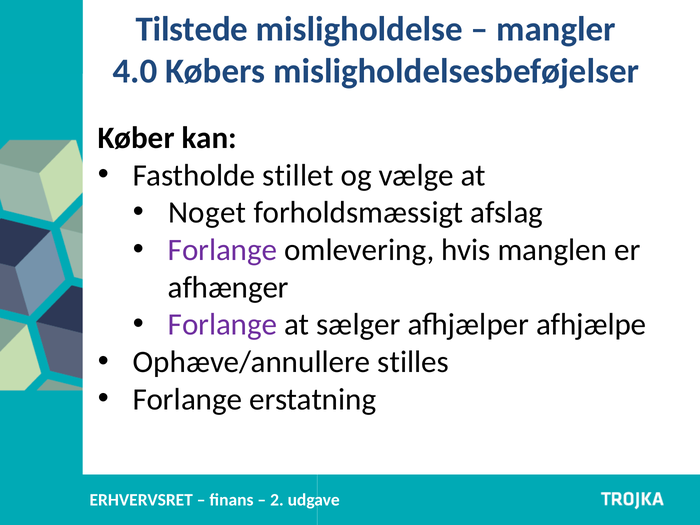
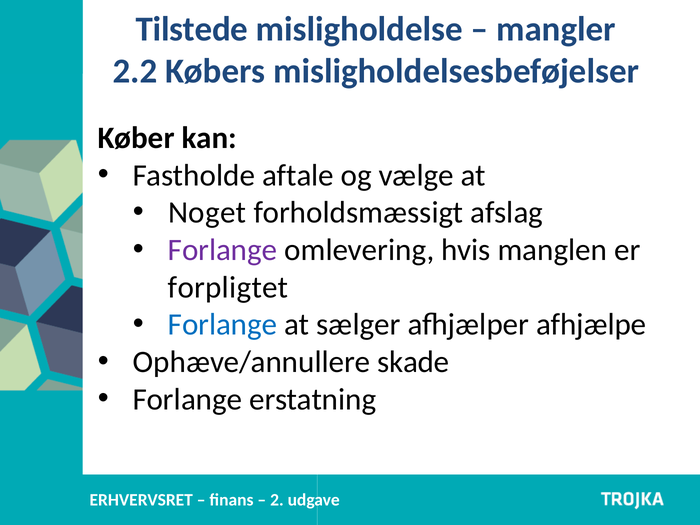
4.0: 4.0 -> 2.2
stillet: stillet -> aftale
afhænger: afhænger -> forpligtet
Forlange at (223, 325) colour: purple -> blue
stilles: stilles -> skade
